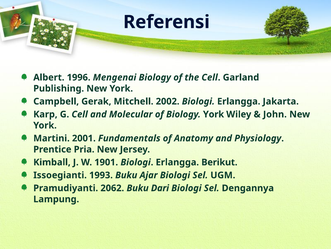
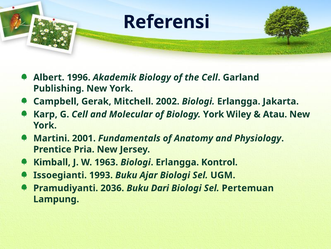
Mengenai: Mengenai -> Akademik
John: John -> Atau
1901: 1901 -> 1963
Berikut: Berikut -> Kontrol
2062: 2062 -> 2036
Dengannya: Dengannya -> Pertemuan
